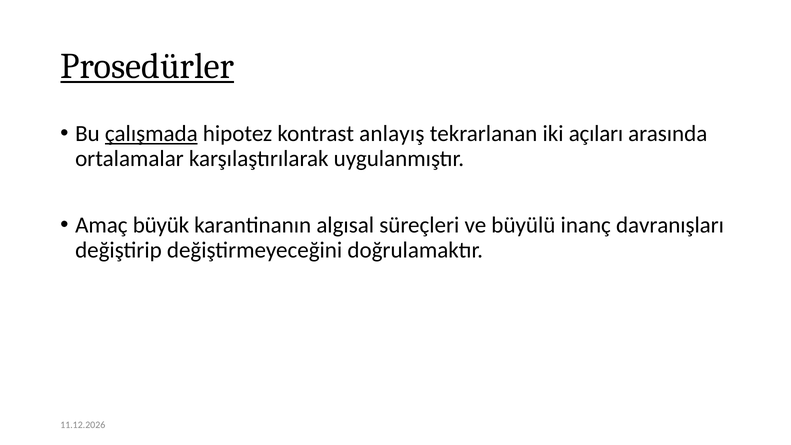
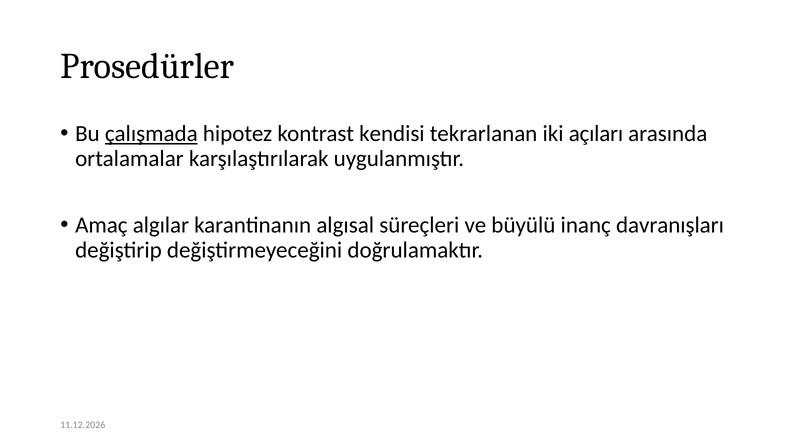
Prosedürler underline: present -> none
anlayış: anlayış -> kendisi
büyük: büyük -> algılar
